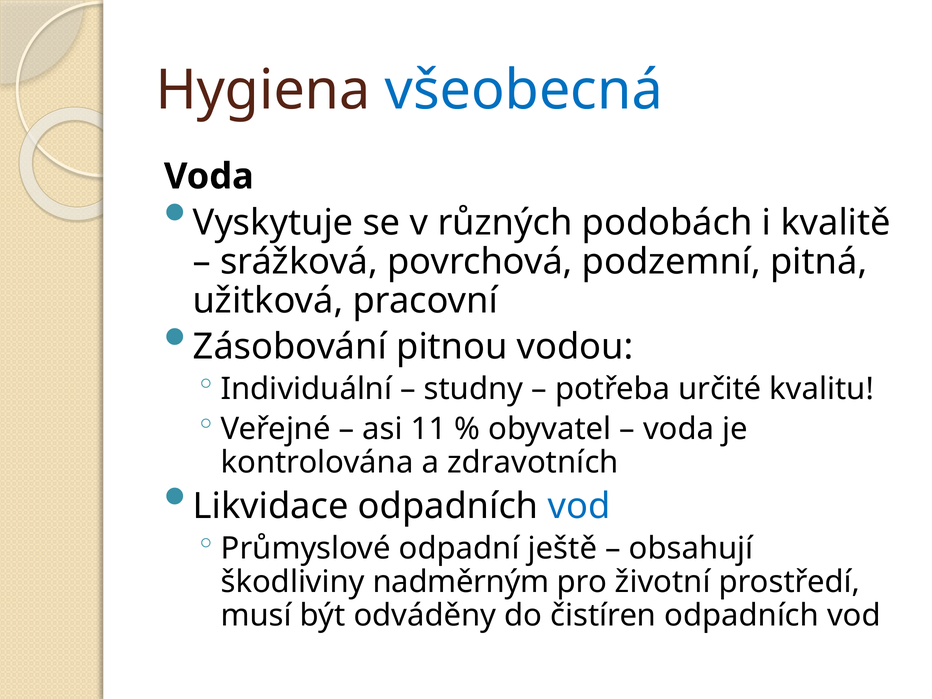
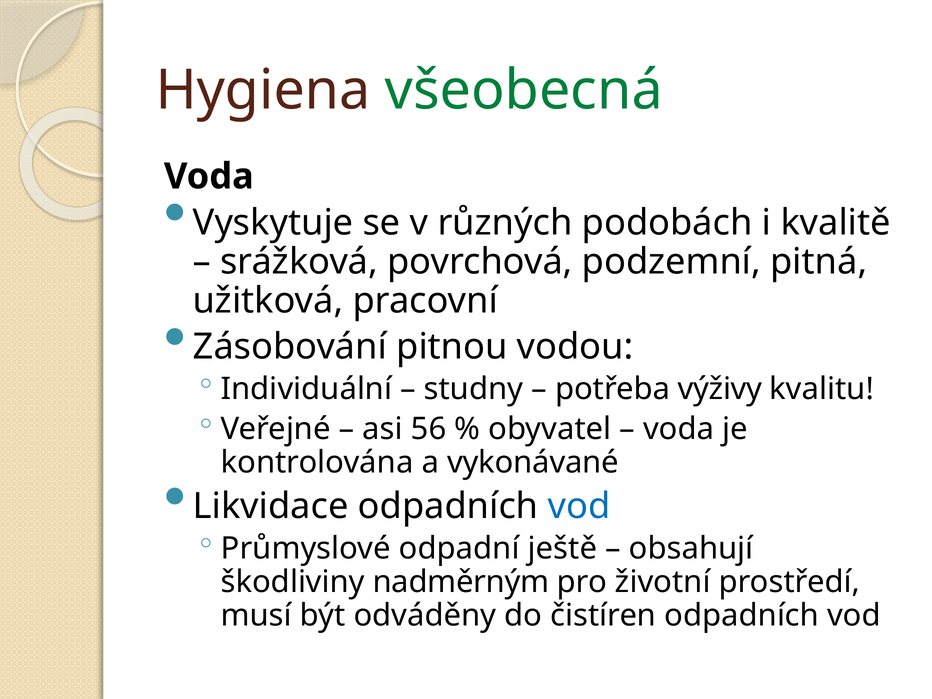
všeobecná colour: blue -> green
určité: určité -> výživy
11: 11 -> 56
zdravotních: zdravotních -> vykonávané
